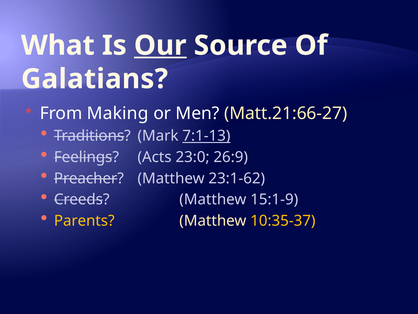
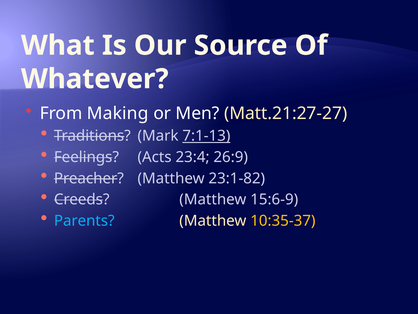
Our underline: present -> none
Galatians: Galatians -> Whatever
Matt.21:66-27: Matt.21:66-27 -> Matt.21:27-27
23:0: 23:0 -> 23:4
23:1-62: 23:1-62 -> 23:1-82
15:1-9: 15:1-9 -> 15:6-9
Parents colour: yellow -> light blue
